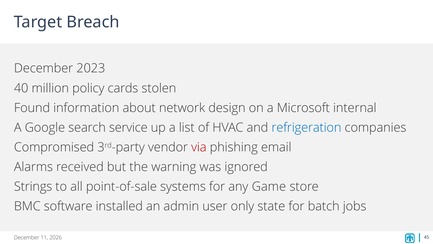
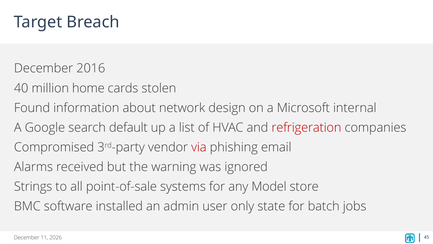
2023: 2023 -> 2016
policy: policy -> home
service: service -> default
refrigeration colour: blue -> red
Game: Game -> Model
